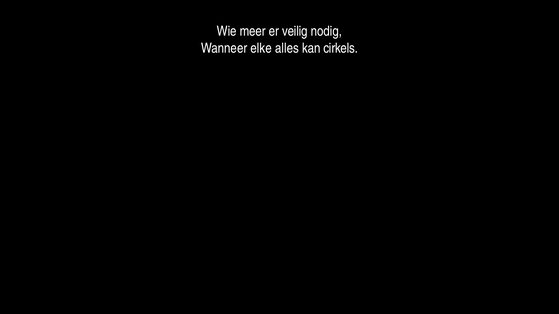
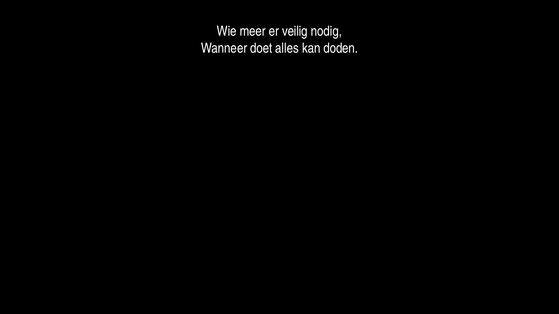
elke: elke -> doet
cirkels: cirkels -> doden
